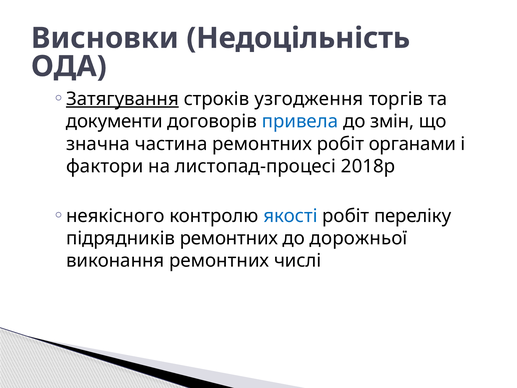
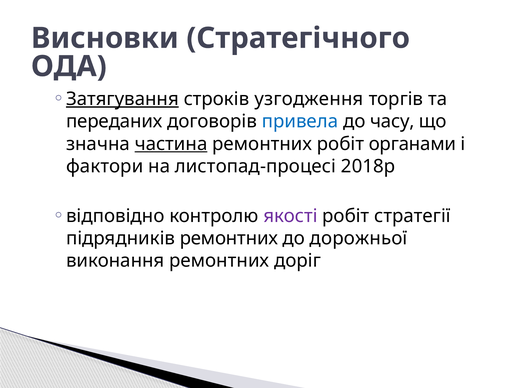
Недоцільність: Недоцільність -> Стратегічного
документи: документи -> переданих
змін: змін -> часу
частина underline: none -> present
неякісного: неякісного -> відповідно
якості colour: blue -> purple
переліку: переліку -> стратегії
числі: числі -> доріг
